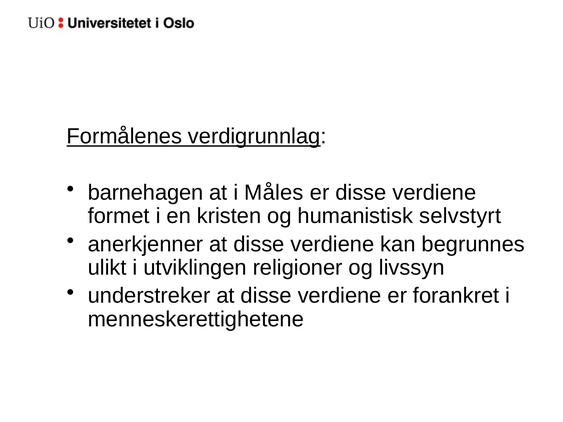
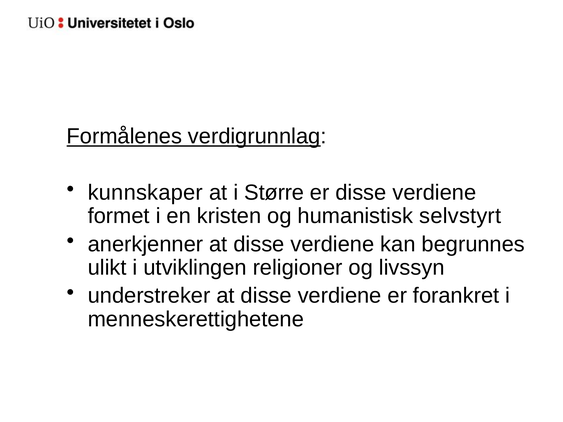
barnehagen: barnehagen -> kunnskaper
Måles: Måles -> Større
